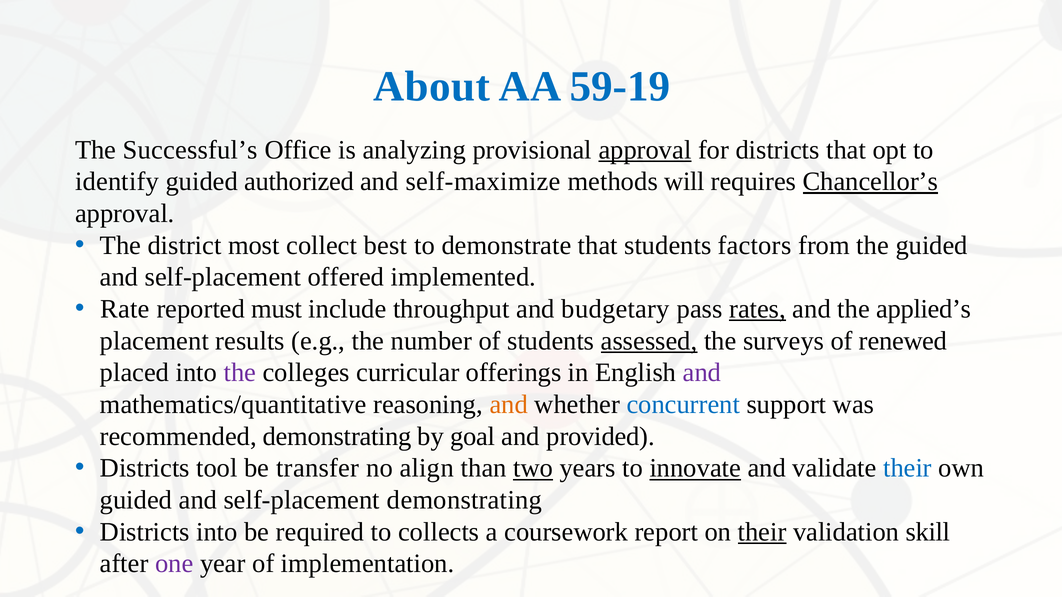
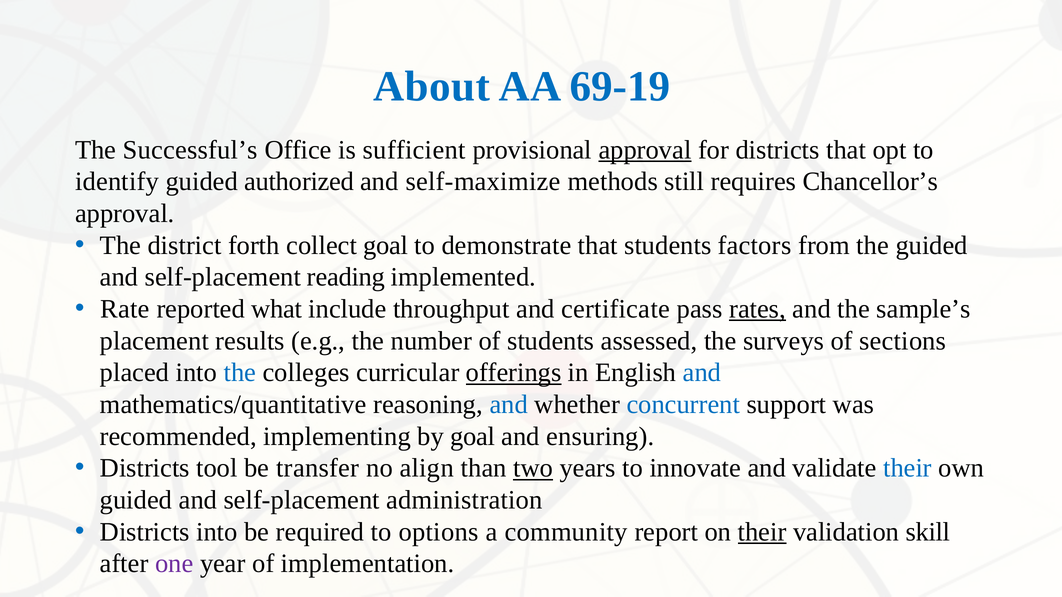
59-19: 59-19 -> 69-19
analyzing: analyzing -> sufficient
will: will -> still
Chancellor’s underline: present -> none
most: most -> forth
collect best: best -> goal
offered: offered -> reading
must: must -> what
budgetary: budgetary -> certificate
applied’s: applied’s -> sample’s
assessed underline: present -> none
renewed: renewed -> sections
the at (240, 373) colour: purple -> blue
offerings underline: none -> present
and at (702, 373) colour: purple -> blue
and at (509, 405) colour: orange -> blue
recommended demonstrating: demonstrating -> implementing
provided: provided -> ensuring
innovate underline: present -> none
self-placement demonstrating: demonstrating -> administration
collects: collects -> options
coursework: coursework -> community
